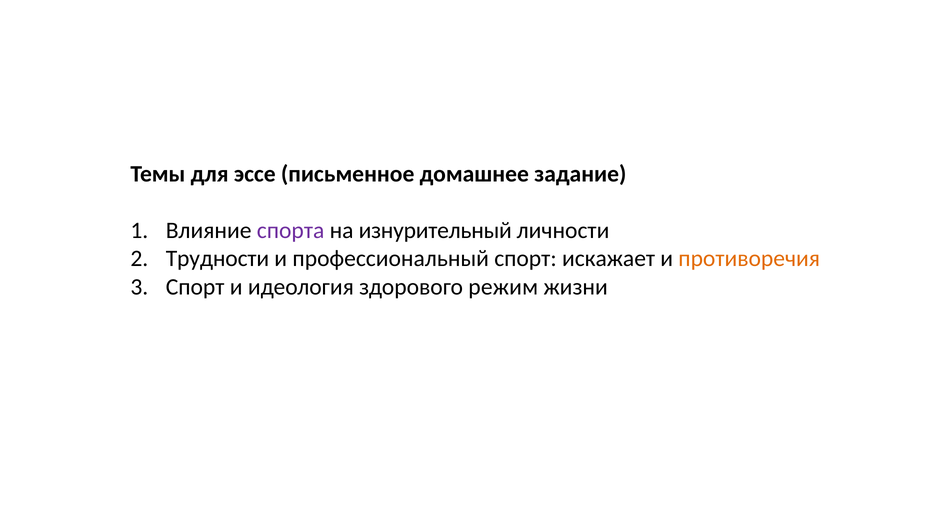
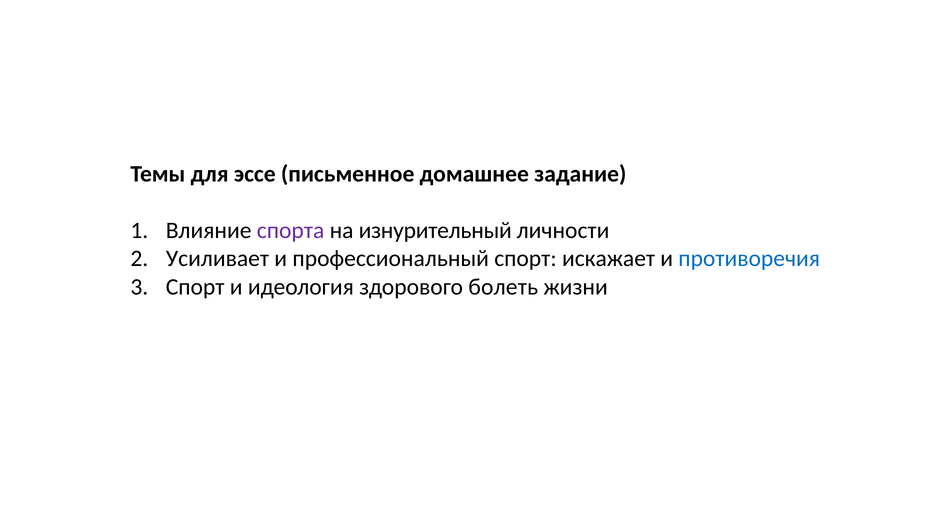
Трудности: Трудности -> Усиливает
противоречия colour: orange -> blue
режим: режим -> болеть
